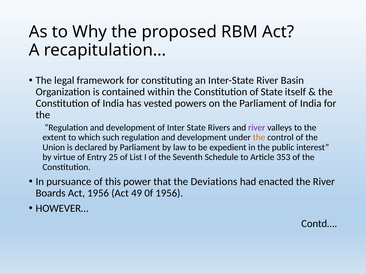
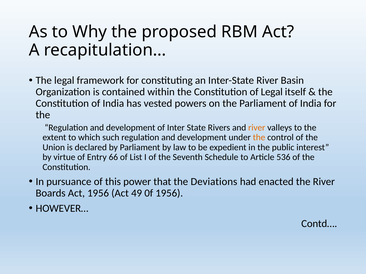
of State: State -> Legal
river at (257, 128) colour: purple -> orange
25: 25 -> 66
353: 353 -> 536
